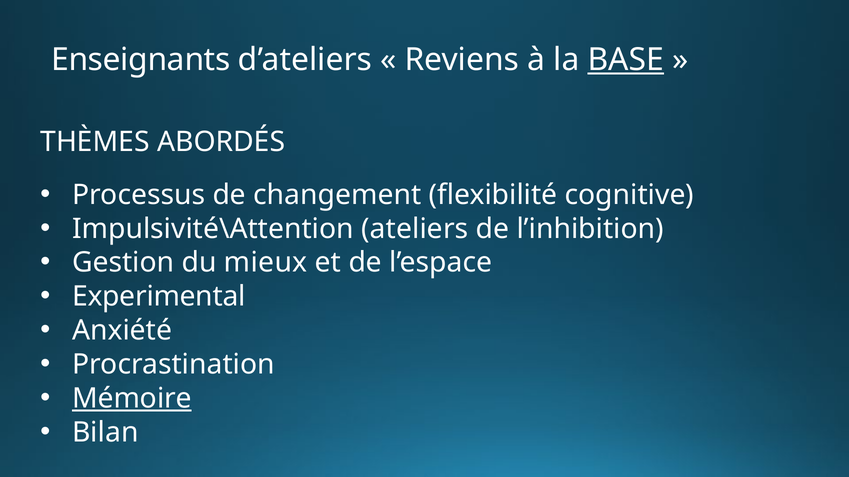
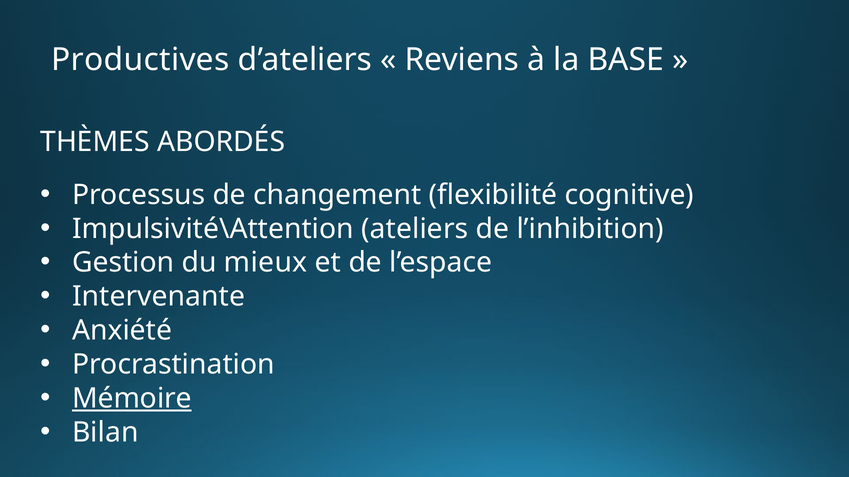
Enseignants: Enseignants -> Productives
BASE underline: present -> none
Experimental: Experimental -> Intervenante
